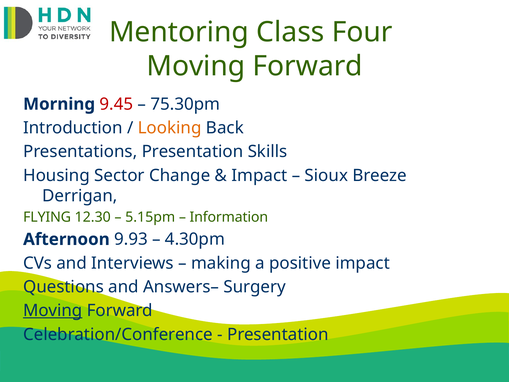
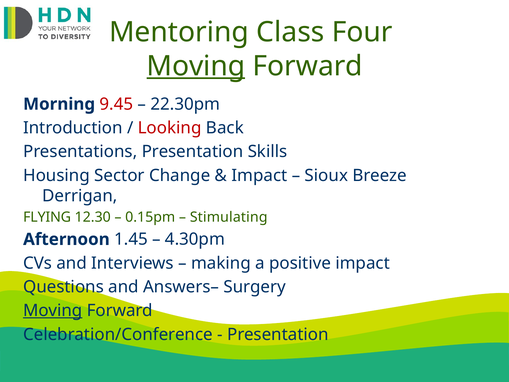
Moving at (196, 66) underline: none -> present
75.30pm: 75.30pm -> 22.30pm
Looking colour: orange -> red
5.15pm: 5.15pm -> 0.15pm
Information: Information -> Stimulating
9.93: 9.93 -> 1.45
